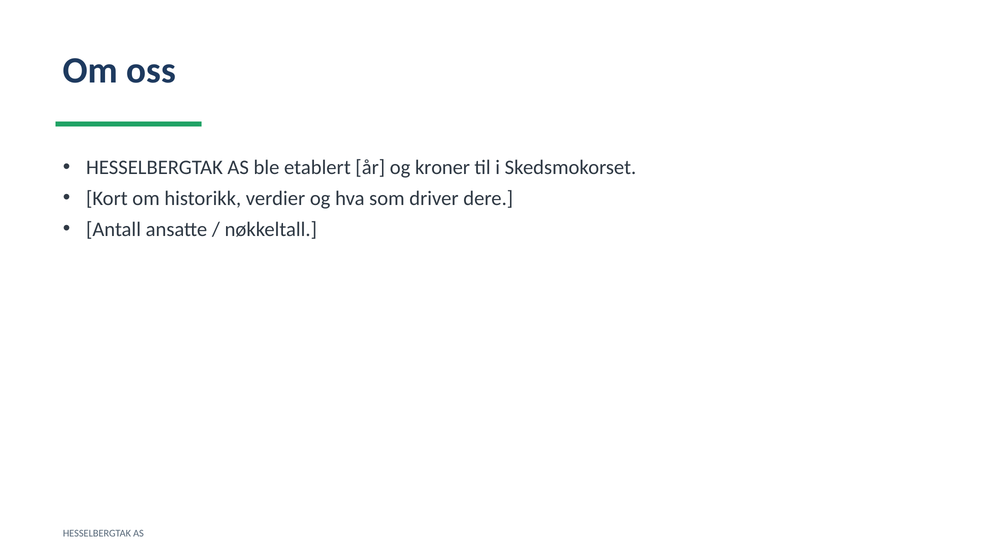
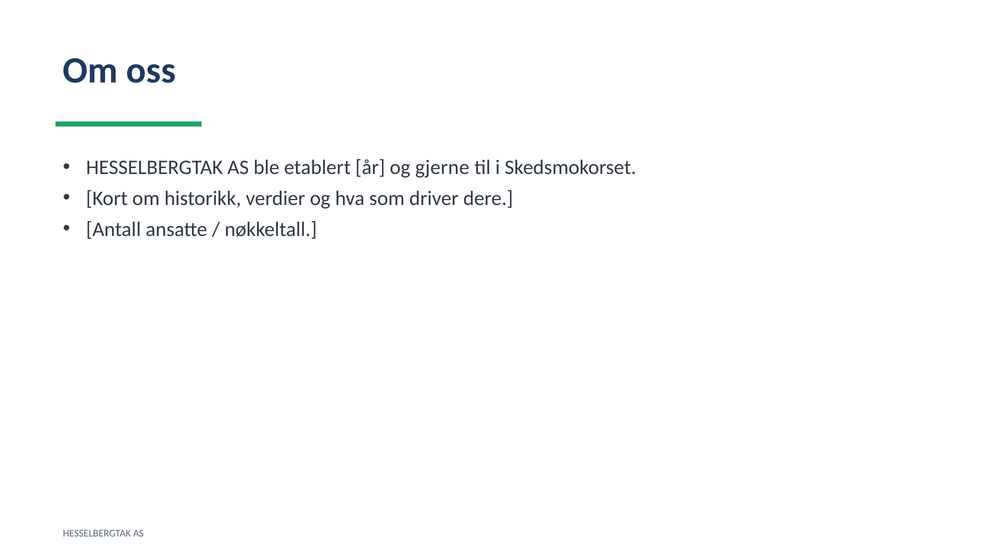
kroner: kroner -> gjerne
